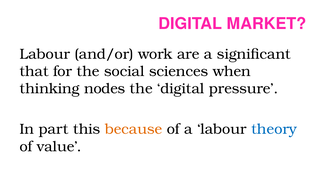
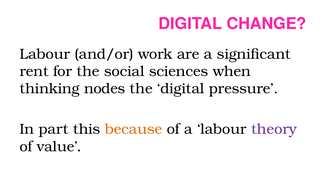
MARKET: MARKET -> CHANGE
that: that -> rent
theory colour: blue -> purple
